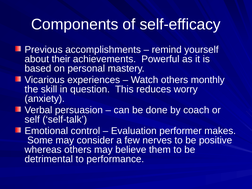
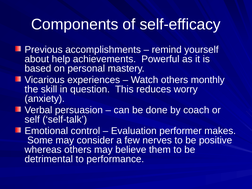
their: their -> help
